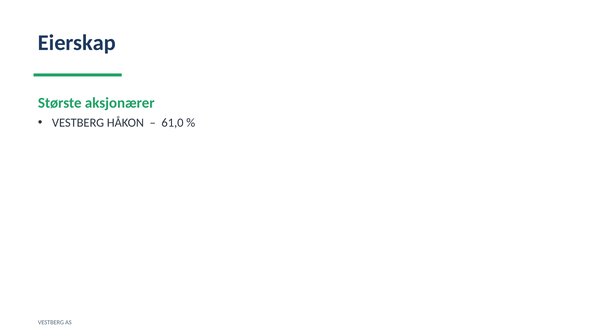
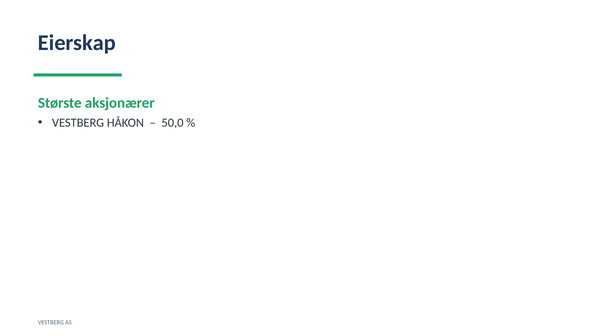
61,0: 61,0 -> 50,0
